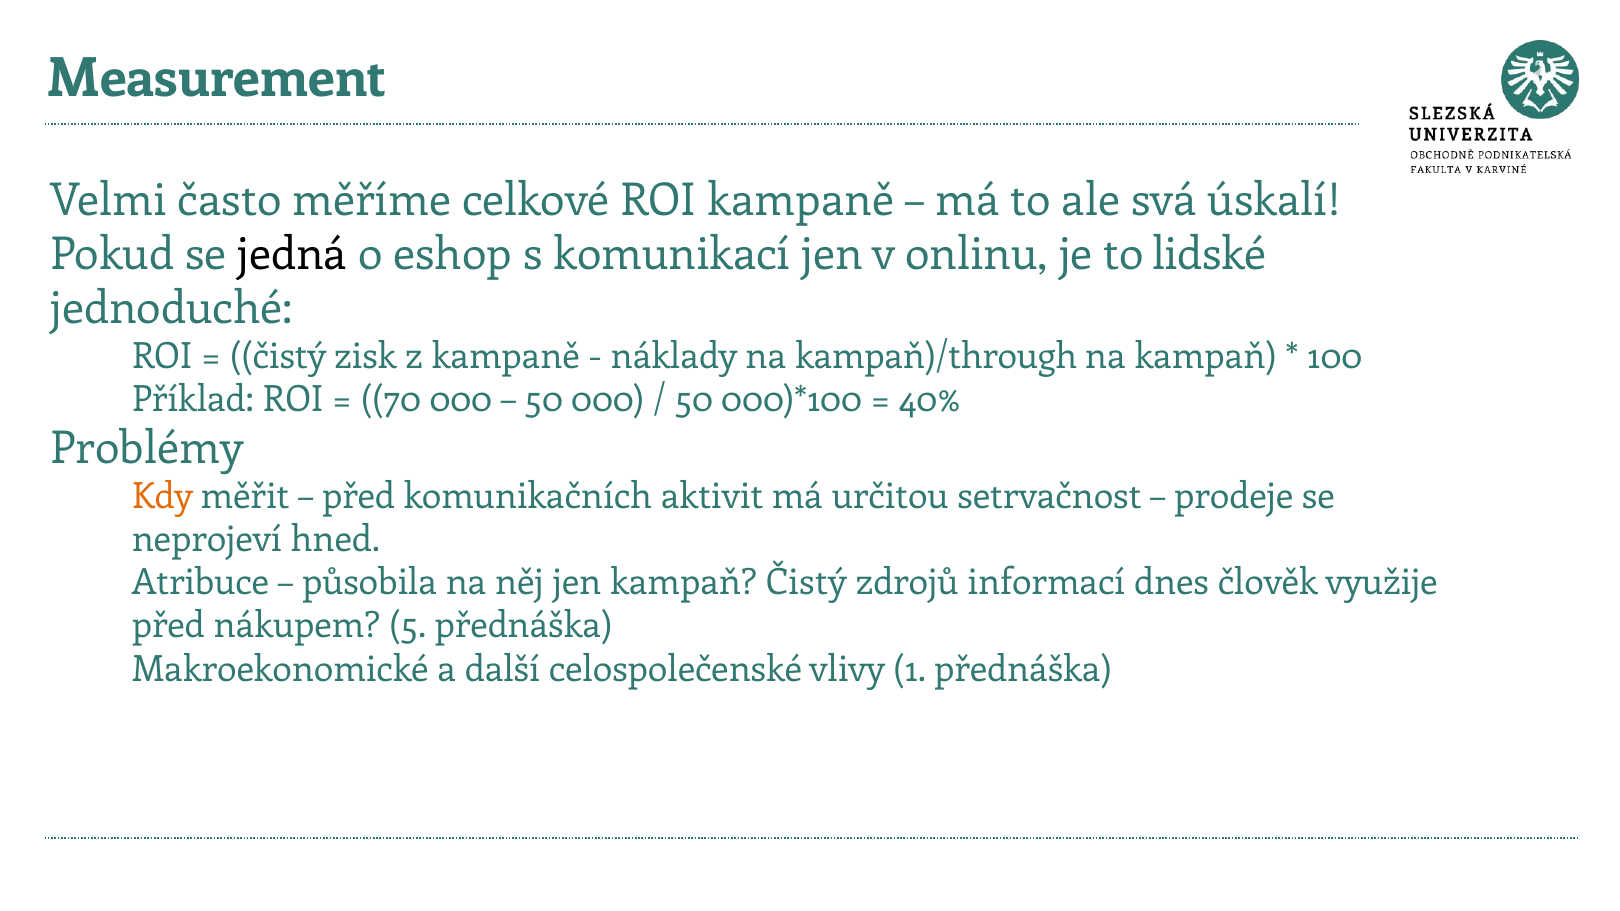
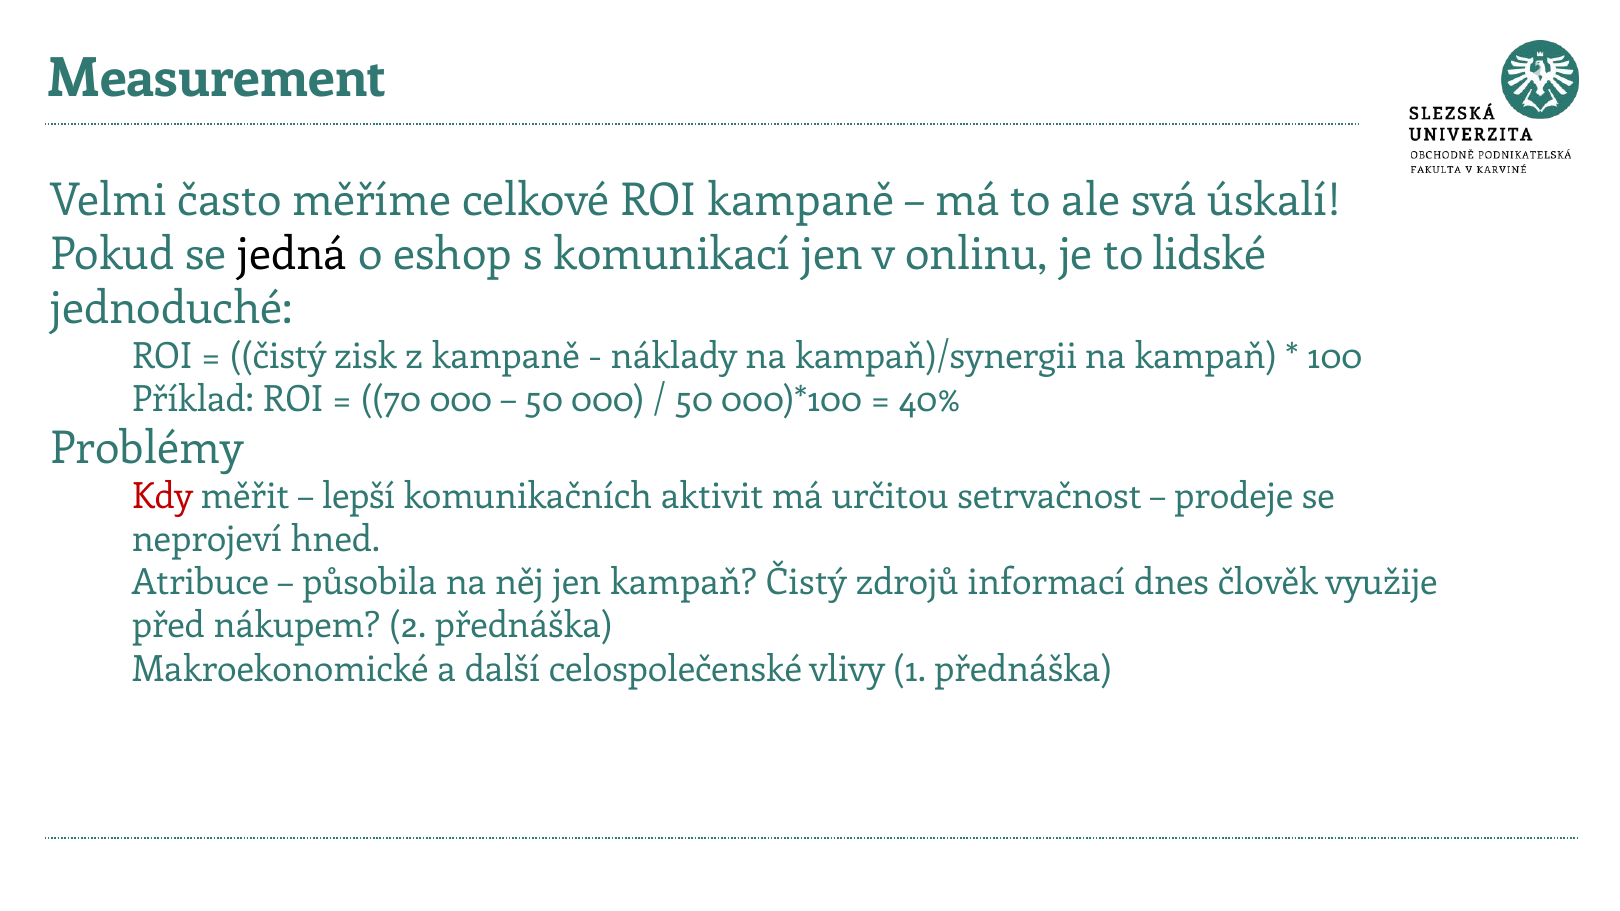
kampaň)/through: kampaň)/through -> kampaň)/synergii
Kdy colour: orange -> red
před at (359, 497): před -> lepší
5: 5 -> 2
